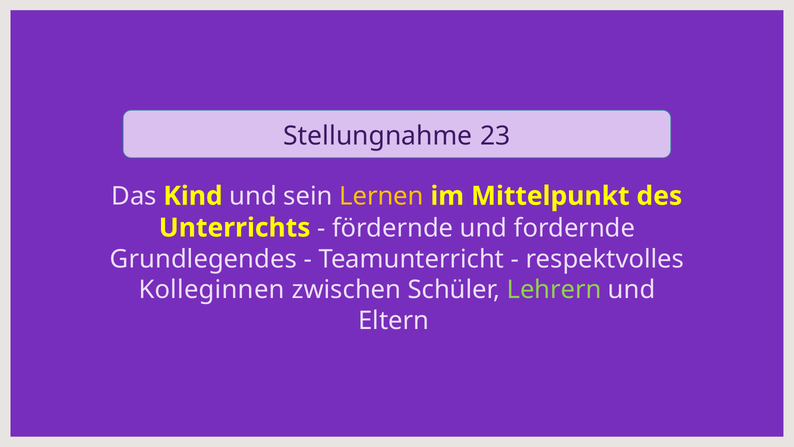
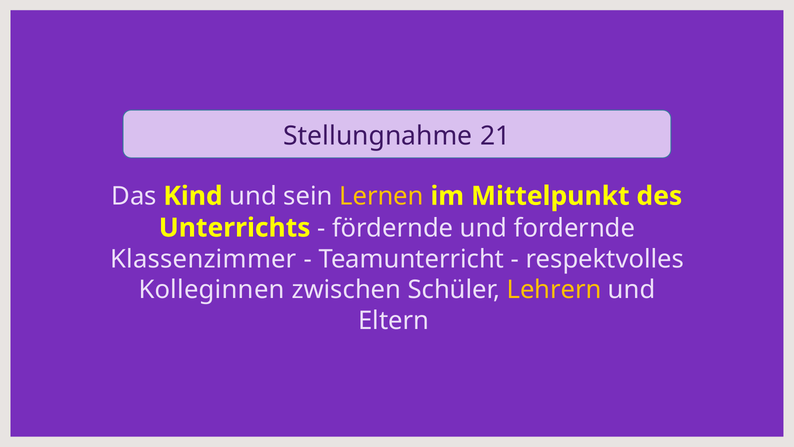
23: 23 -> 21
Grundlegendes: Grundlegendes -> Klassenzimmer
Lehrern colour: light green -> yellow
